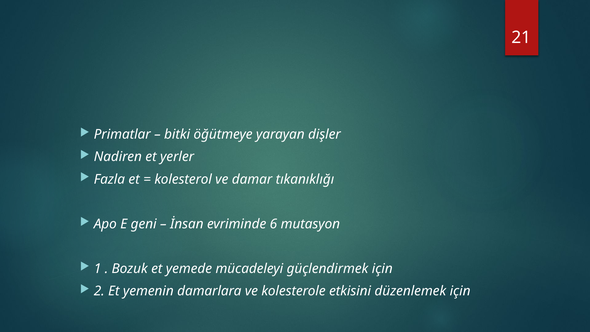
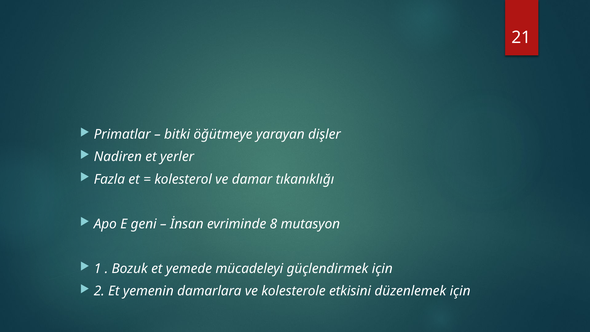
6: 6 -> 8
